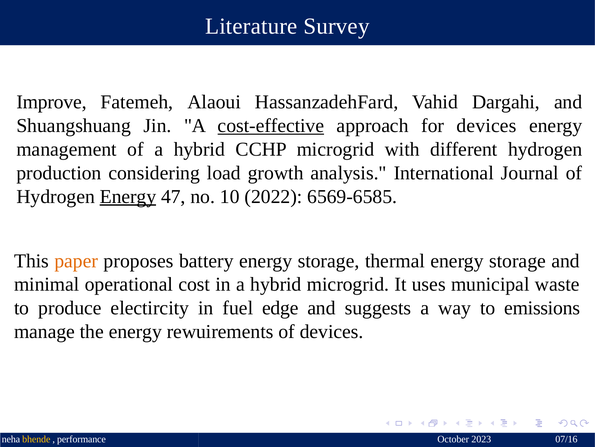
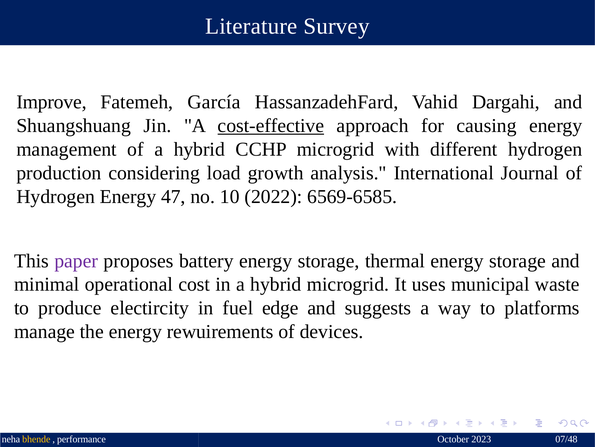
Alaoui: Alaoui -> García
for devices: devices -> causing
Energy at (128, 196) underline: present -> none
paper colour: orange -> purple
emissions: emissions -> platforms
07/16: 07/16 -> 07/48
